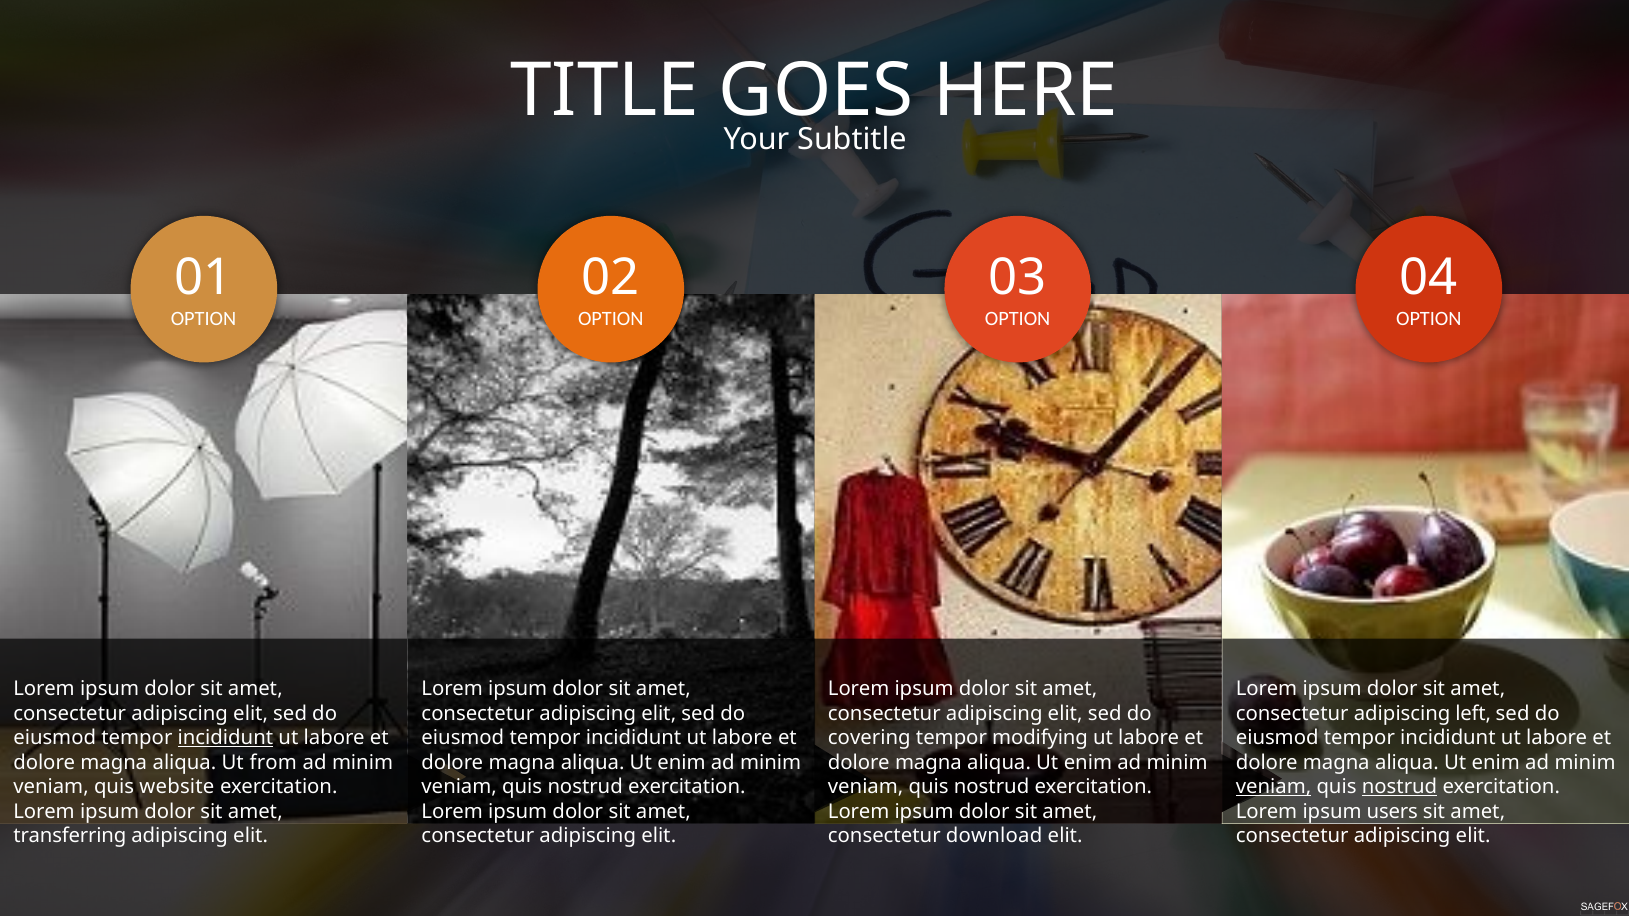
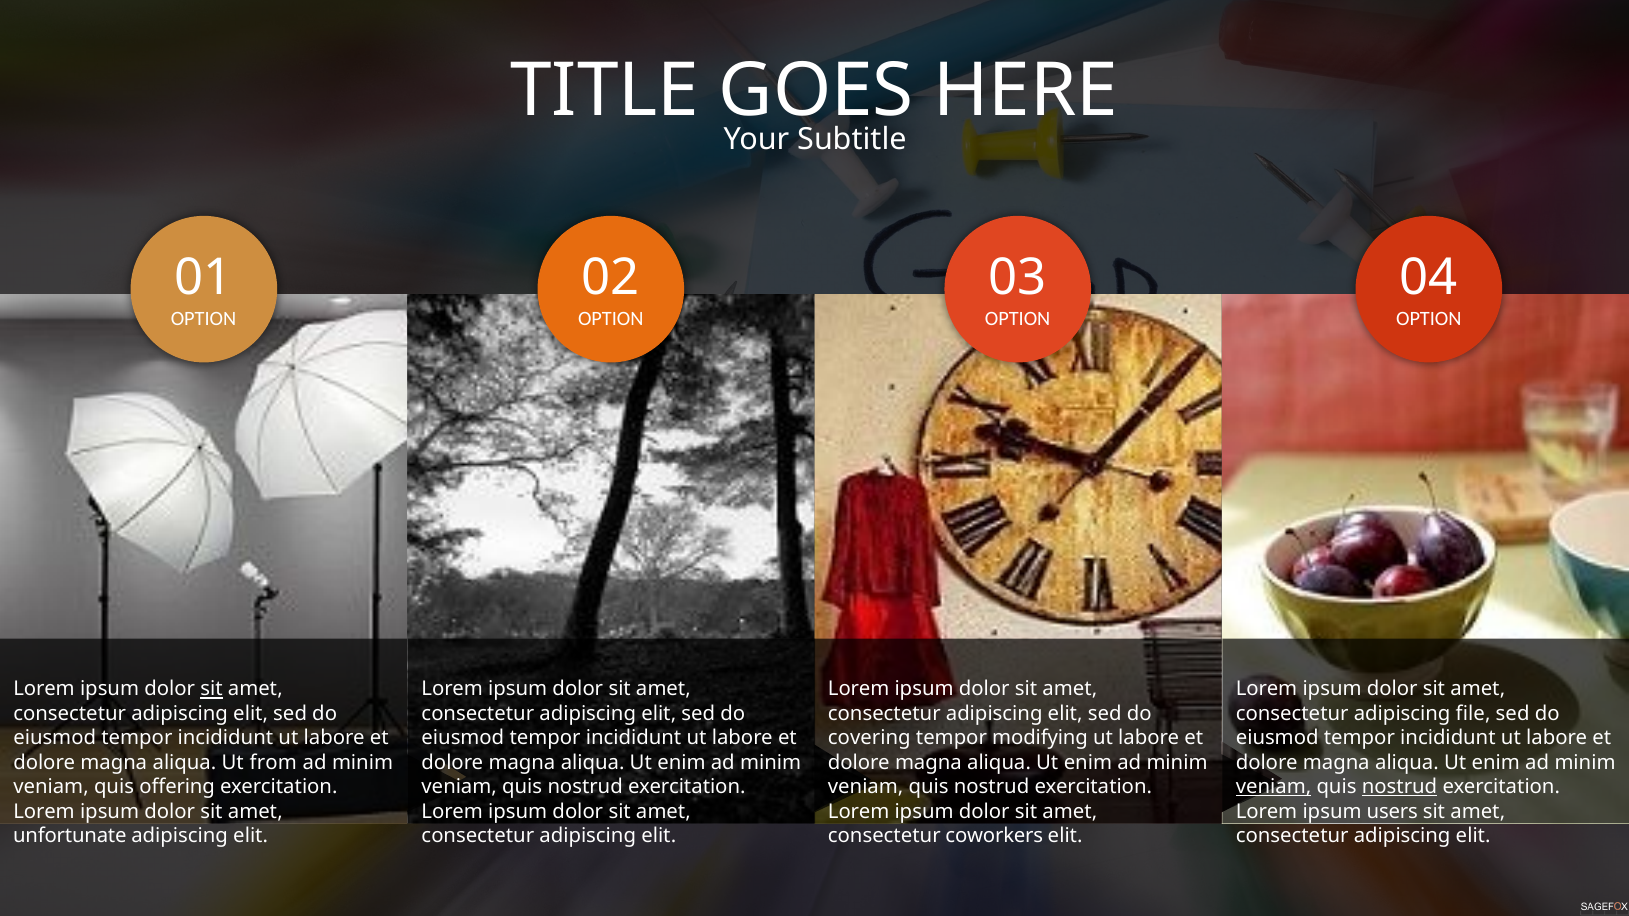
sit at (212, 689) underline: none -> present
left: left -> file
incididunt at (225, 738) underline: present -> none
website: website -> offering
transferring: transferring -> unfortunate
download: download -> coworkers
